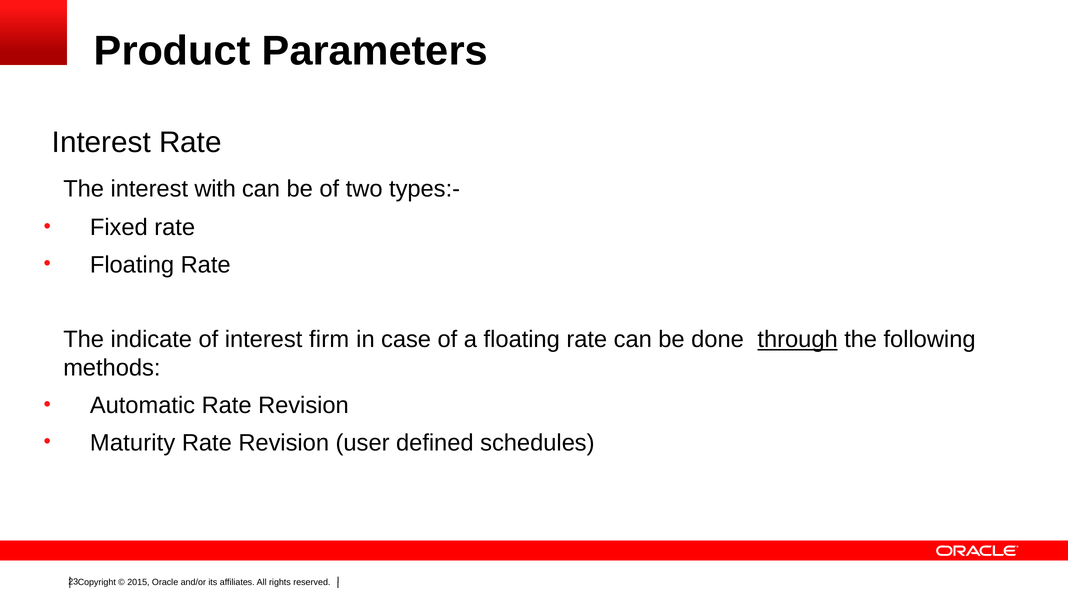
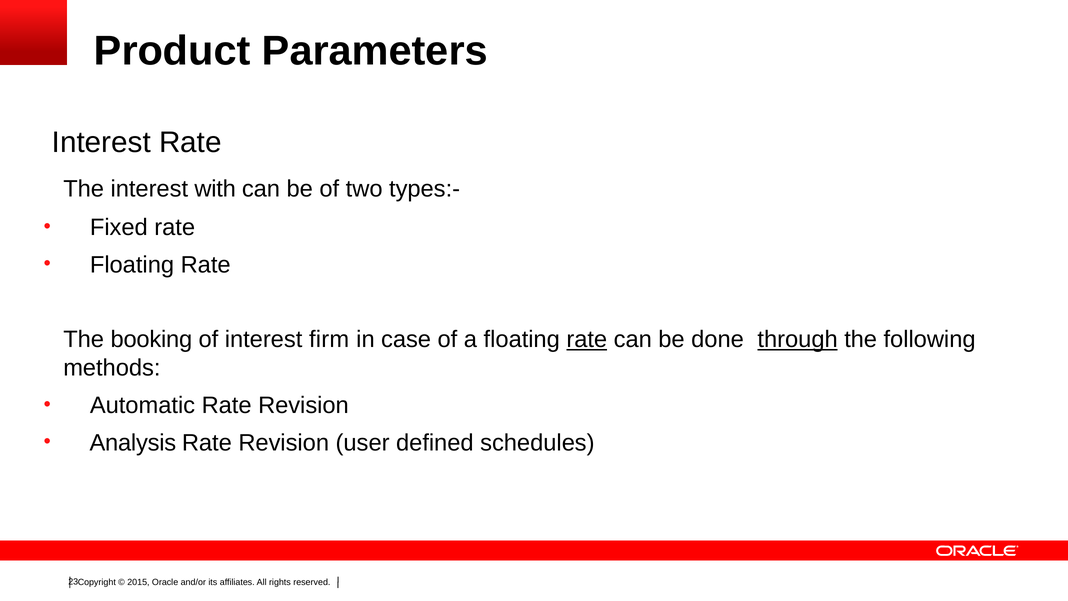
indicate: indicate -> booking
rate at (587, 339) underline: none -> present
Maturity: Maturity -> Analysis
